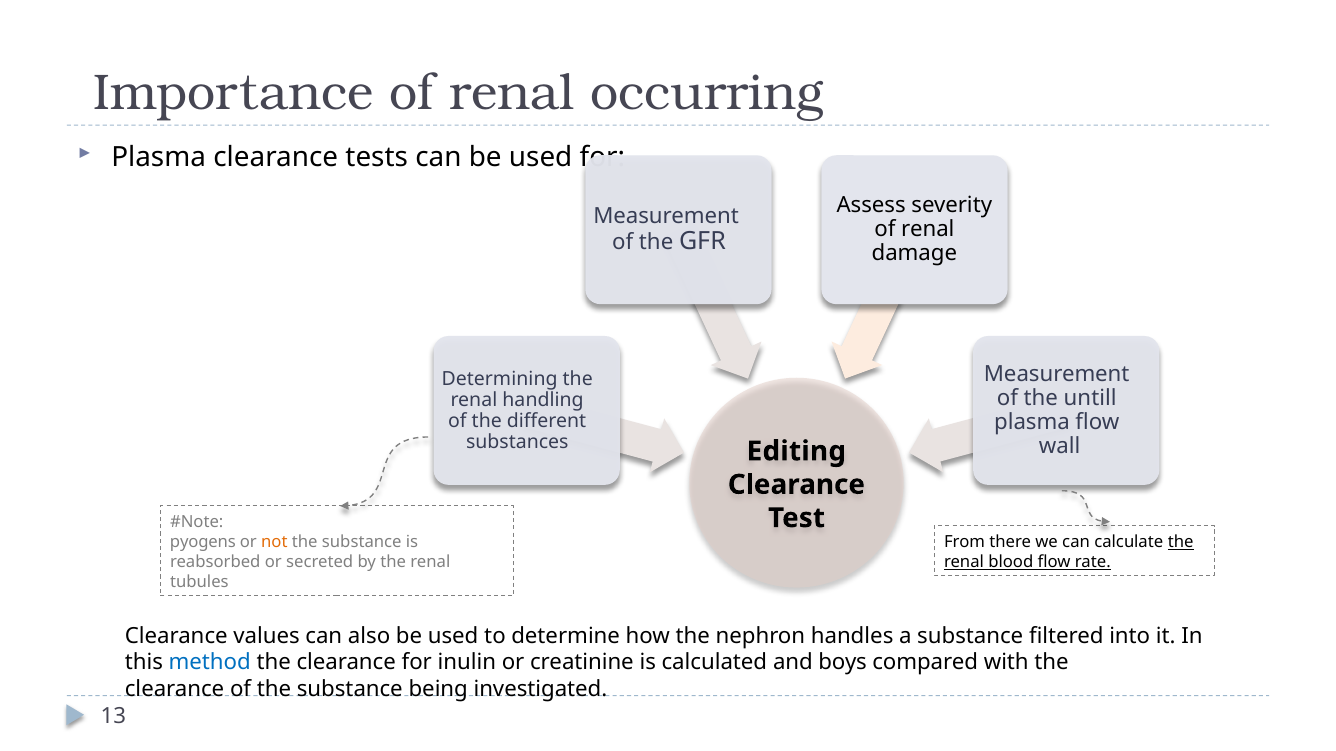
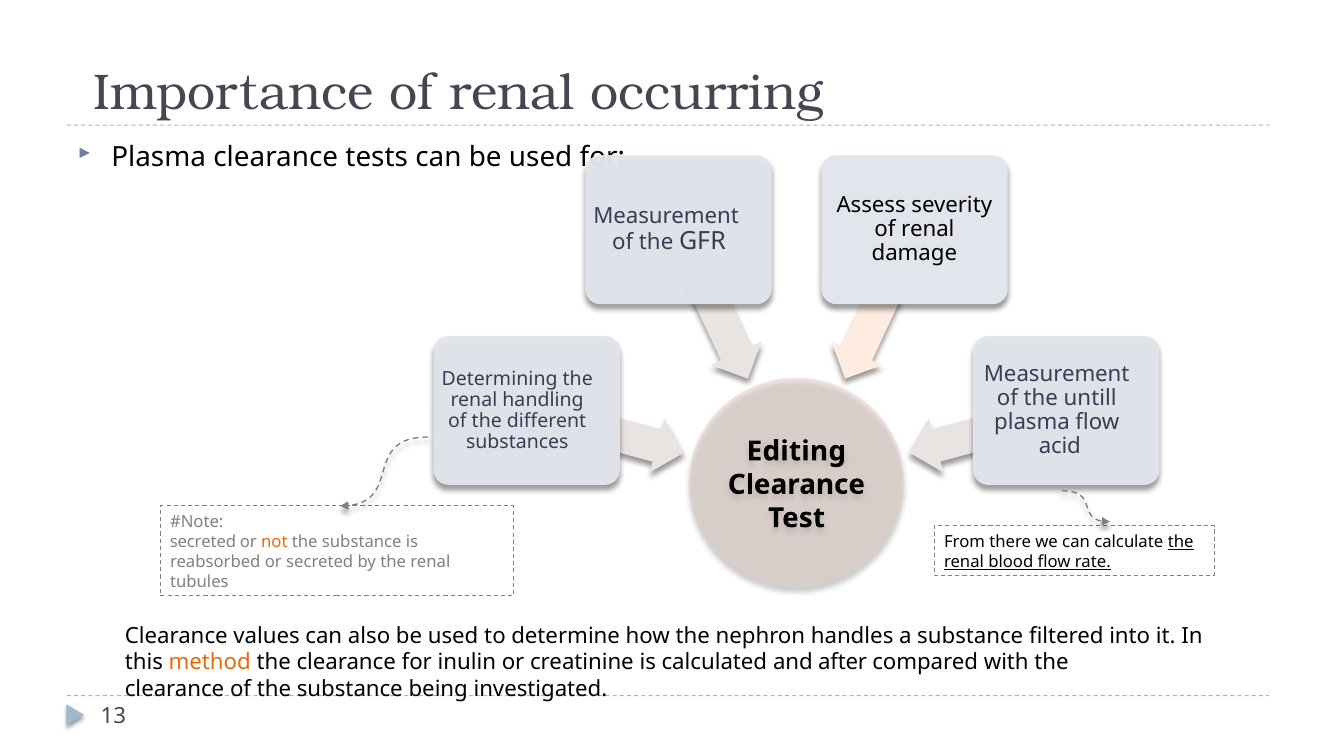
wall: wall -> acid
pyogens at (203, 543): pyogens -> secreted
method colour: blue -> orange
boys: boys -> after
